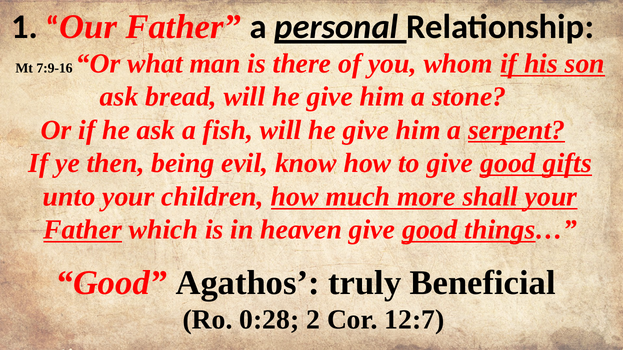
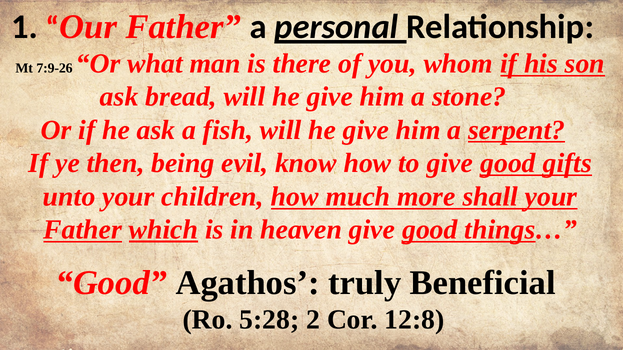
7:9-16: 7:9-16 -> 7:9-26
which underline: none -> present
0:28: 0:28 -> 5:28
12:7: 12:7 -> 12:8
